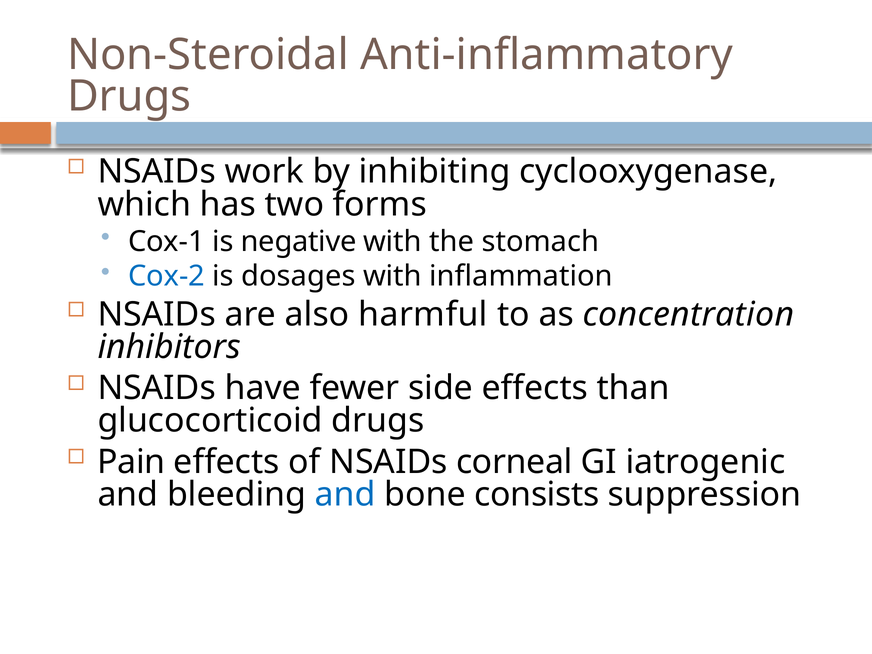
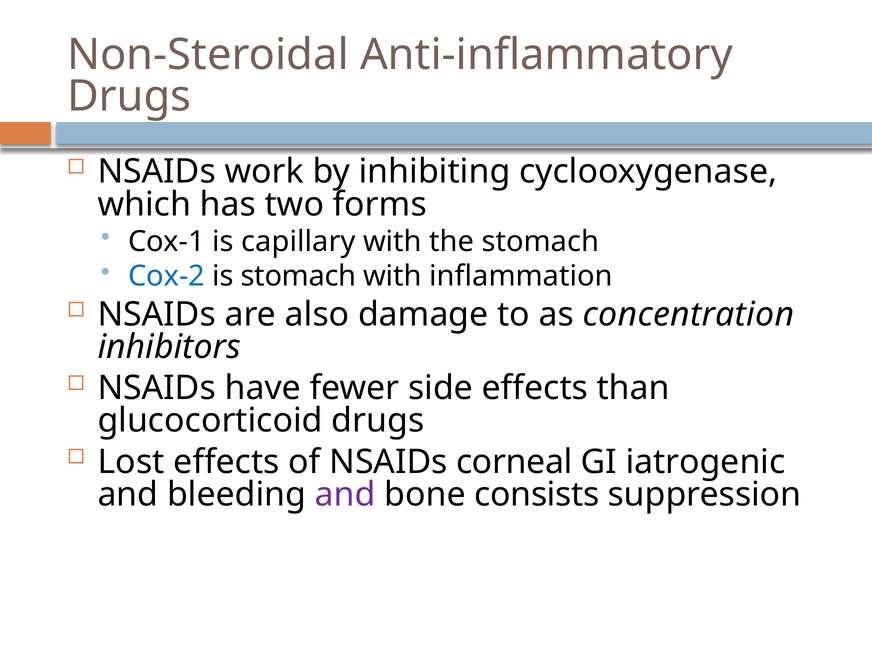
negative: negative -> capillary
is dosages: dosages -> stomach
harmful: harmful -> damage
Pain: Pain -> Lost
and at (345, 494) colour: blue -> purple
